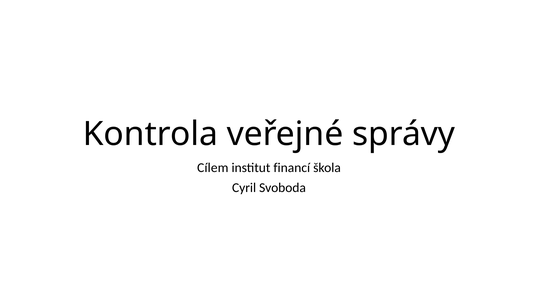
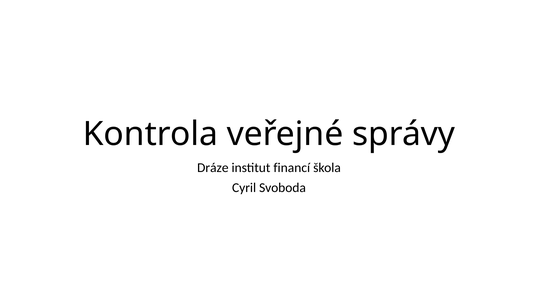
Cílem: Cílem -> Dráze
